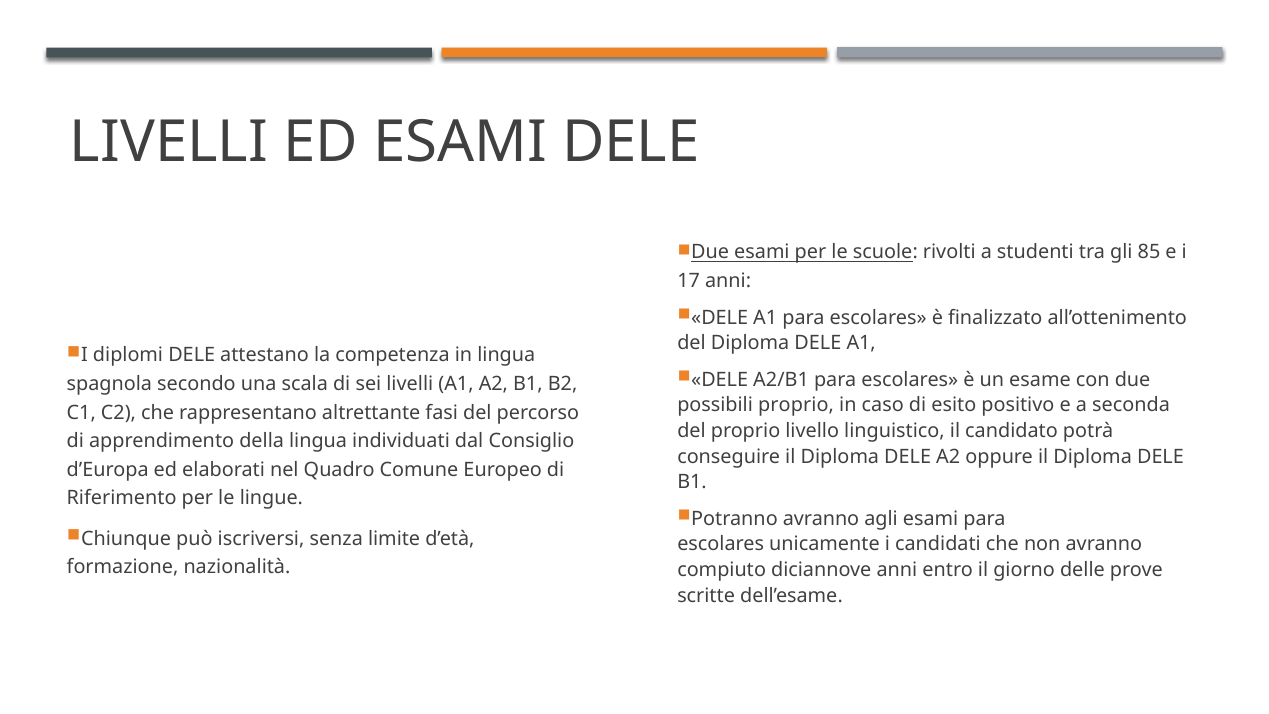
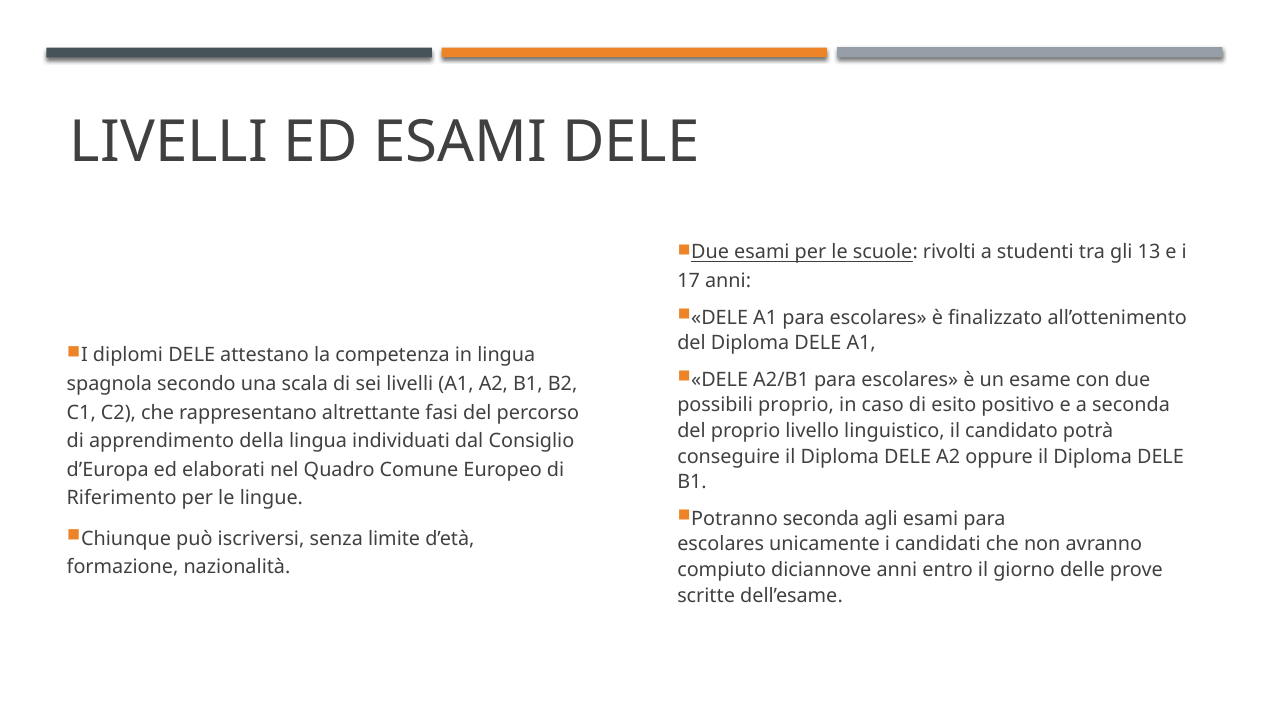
85: 85 -> 13
Potranno avranno: avranno -> seconda
